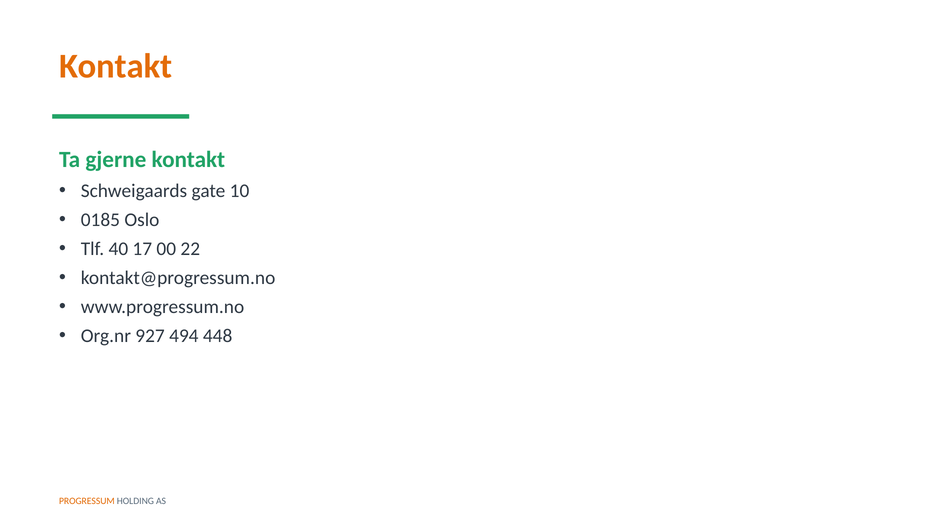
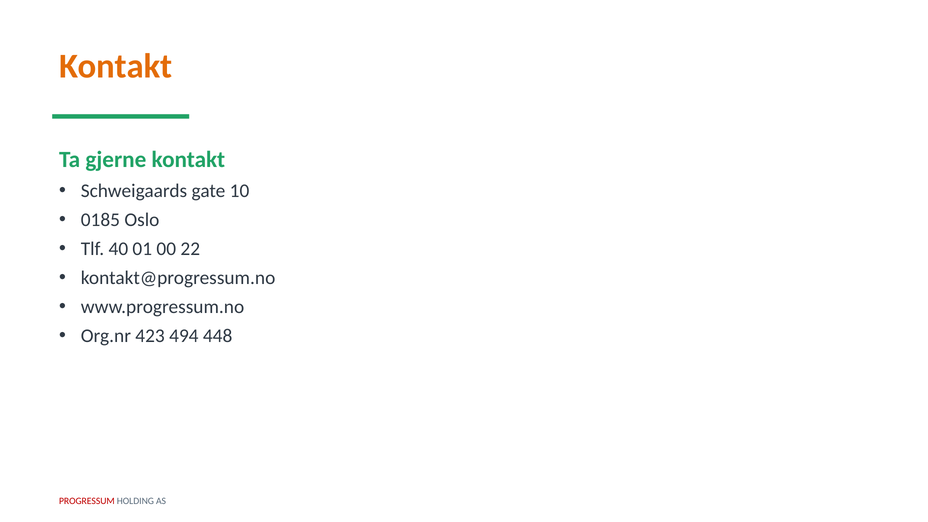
17: 17 -> 01
927: 927 -> 423
PROGRESSUM colour: orange -> red
